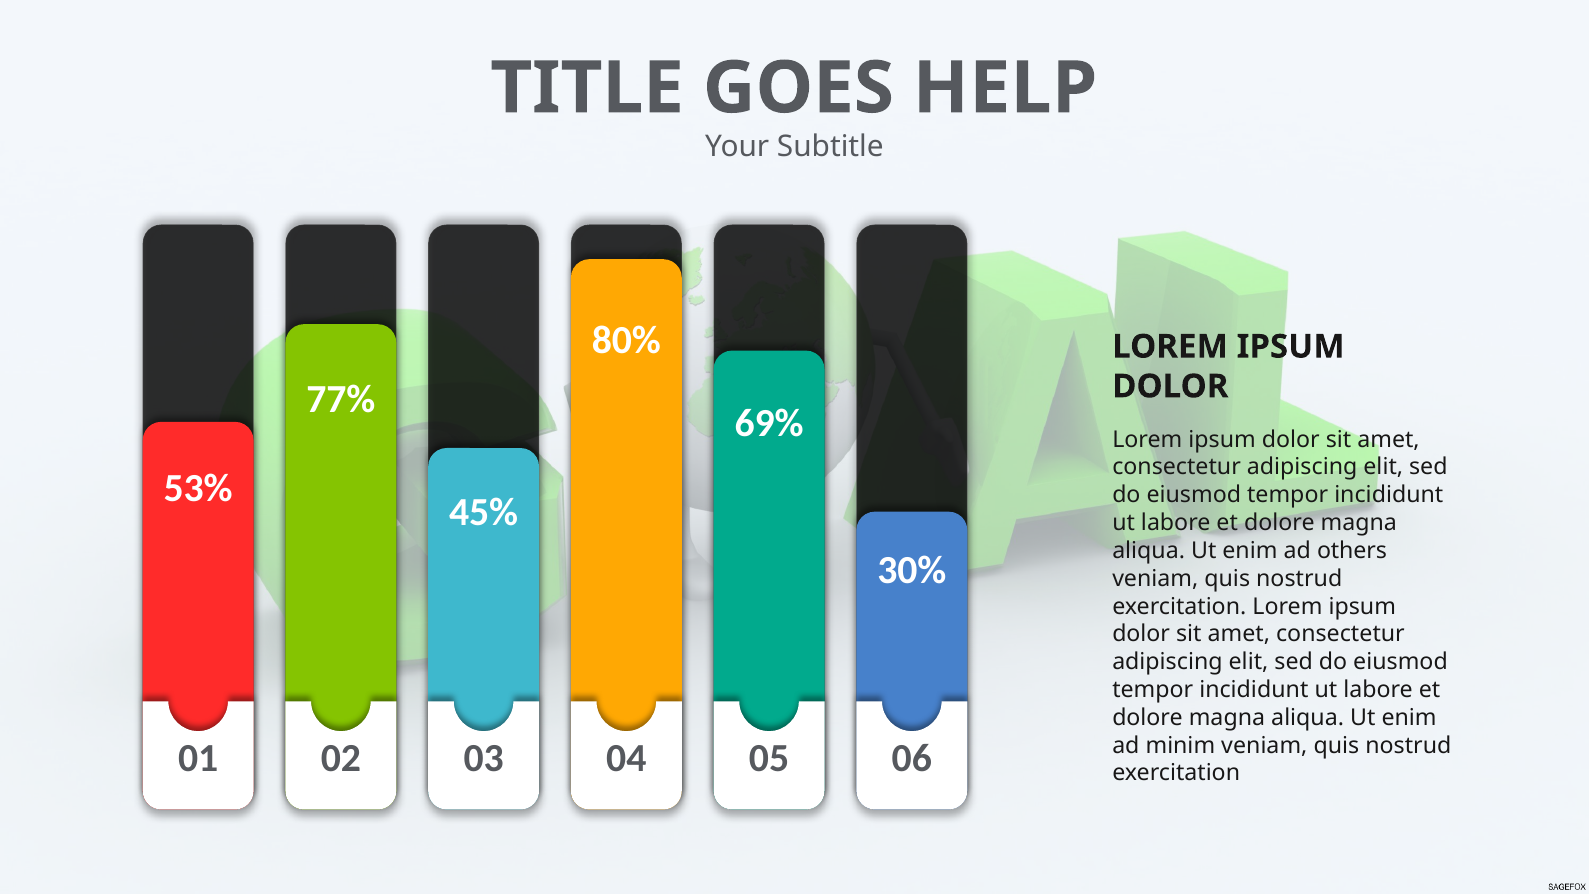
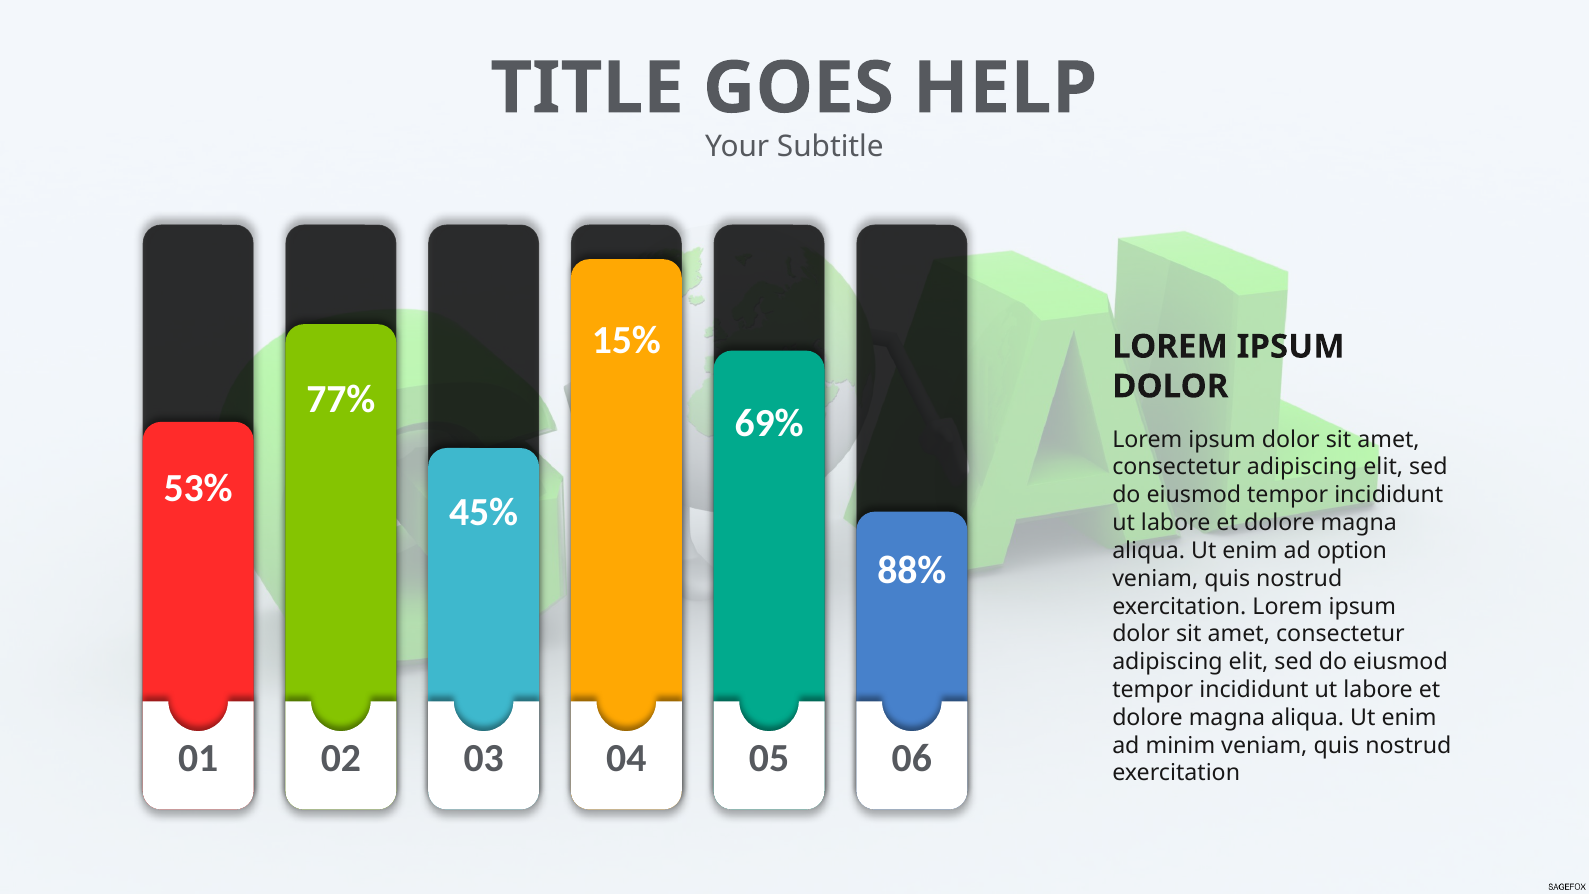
80%: 80% -> 15%
others: others -> option
30%: 30% -> 88%
